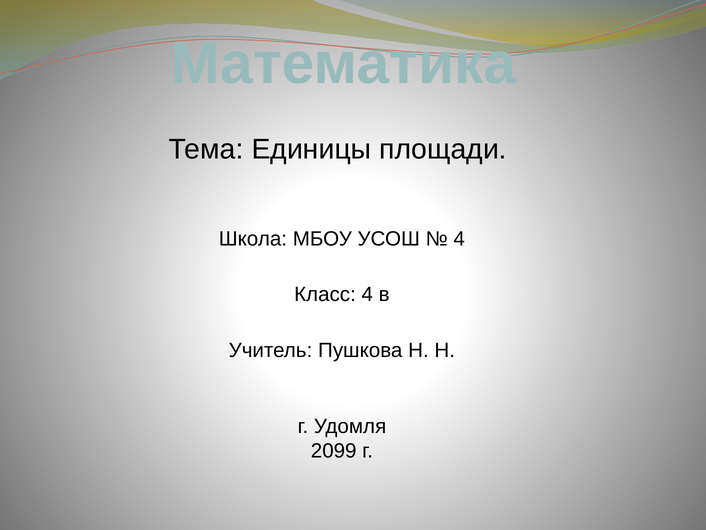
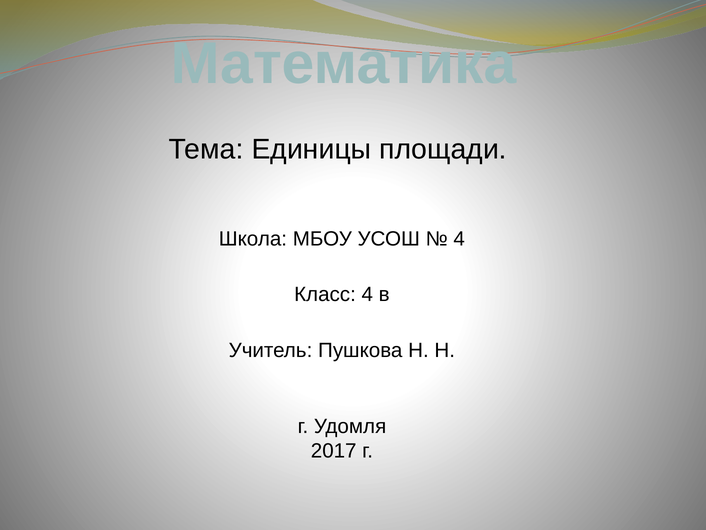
2099: 2099 -> 2017
